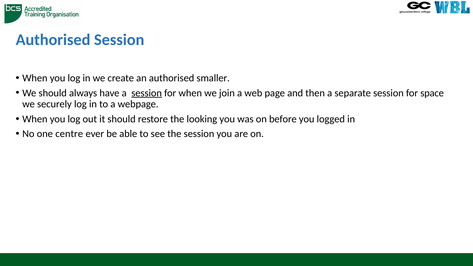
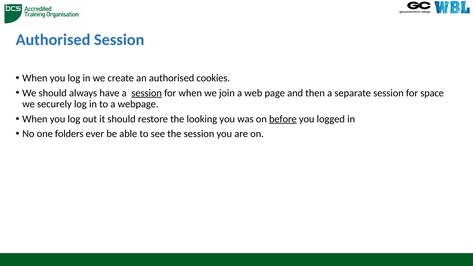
smaller: smaller -> cookies
before underline: none -> present
centre: centre -> folders
